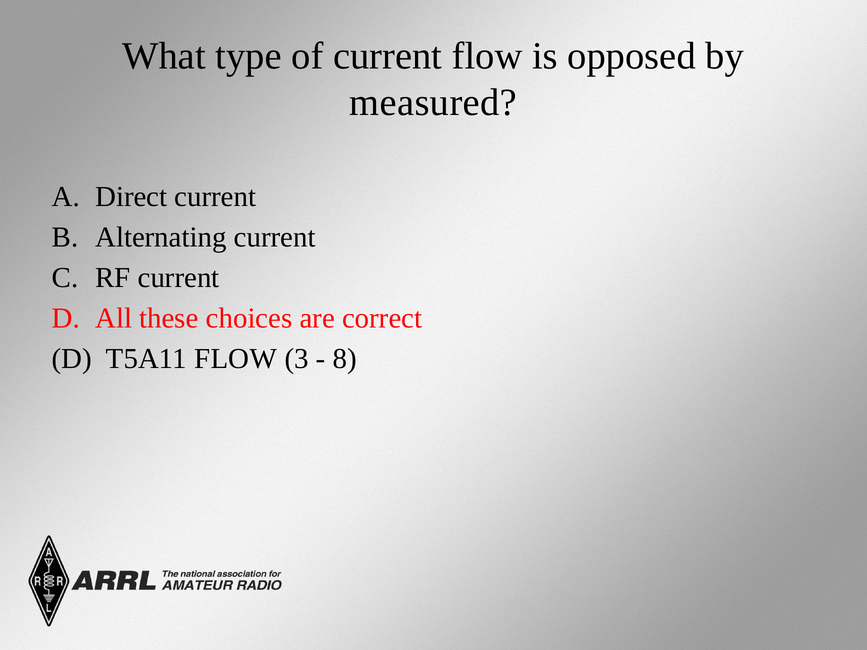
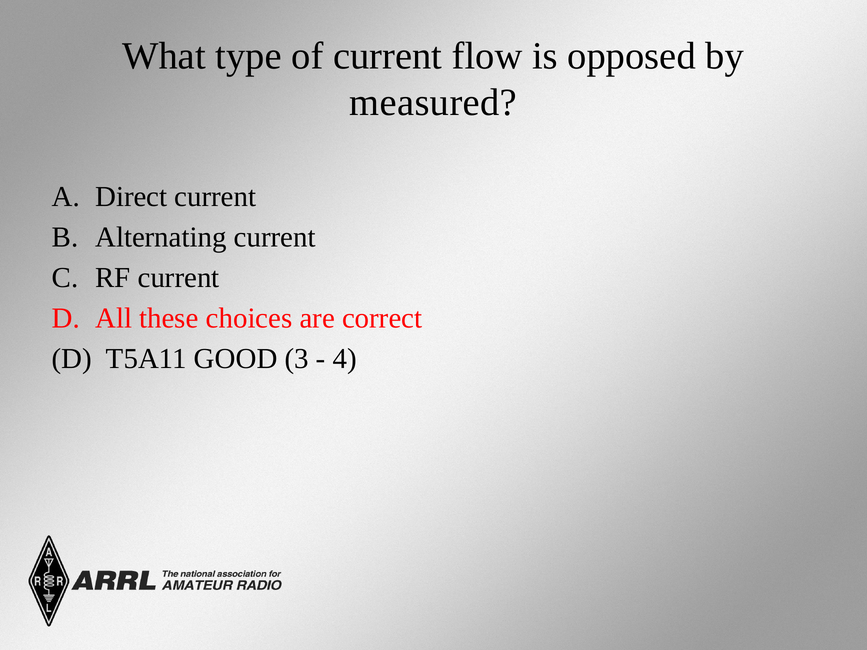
T5A11 FLOW: FLOW -> GOOD
8: 8 -> 4
